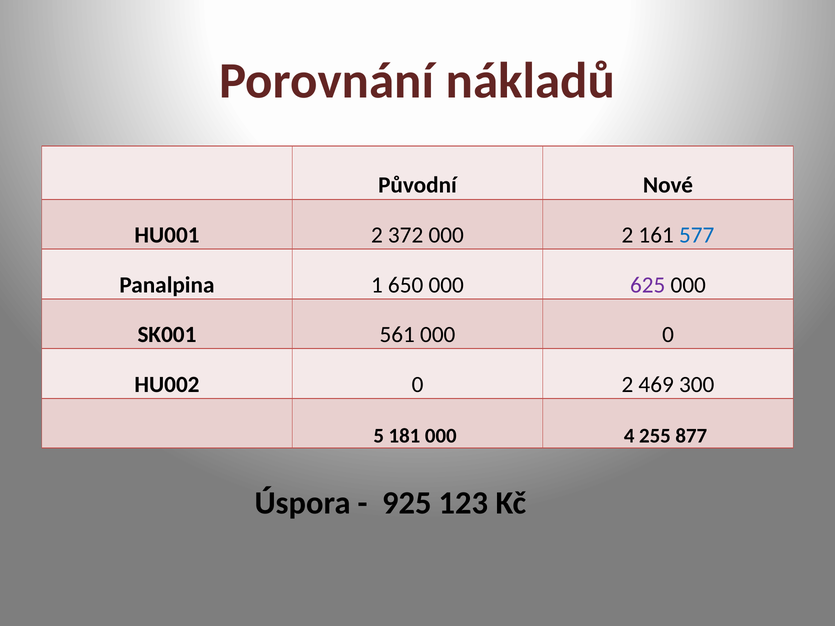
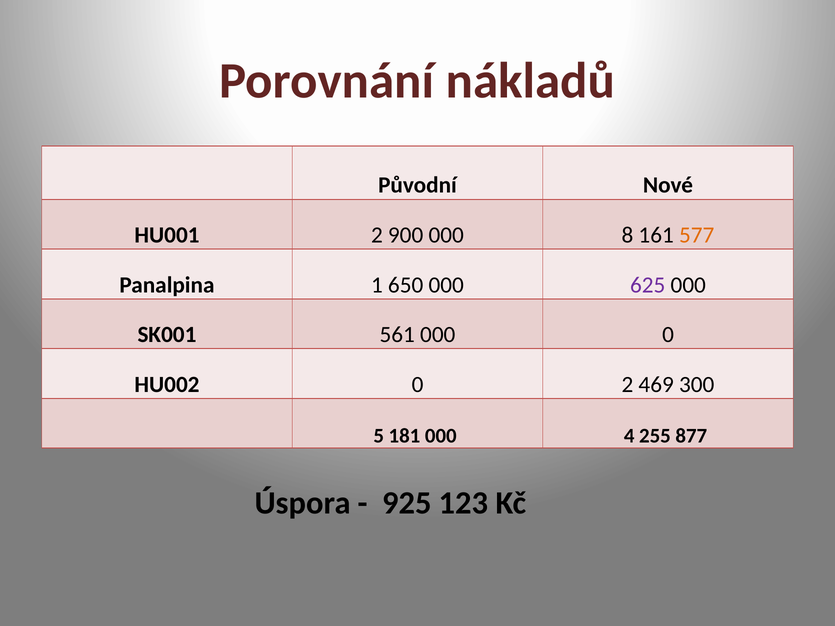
372: 372 -> 900
000 2: 2 -> 8
577 colour: blue -> orange
